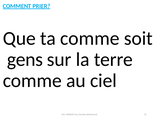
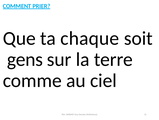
ta comme: comme -> chaque
